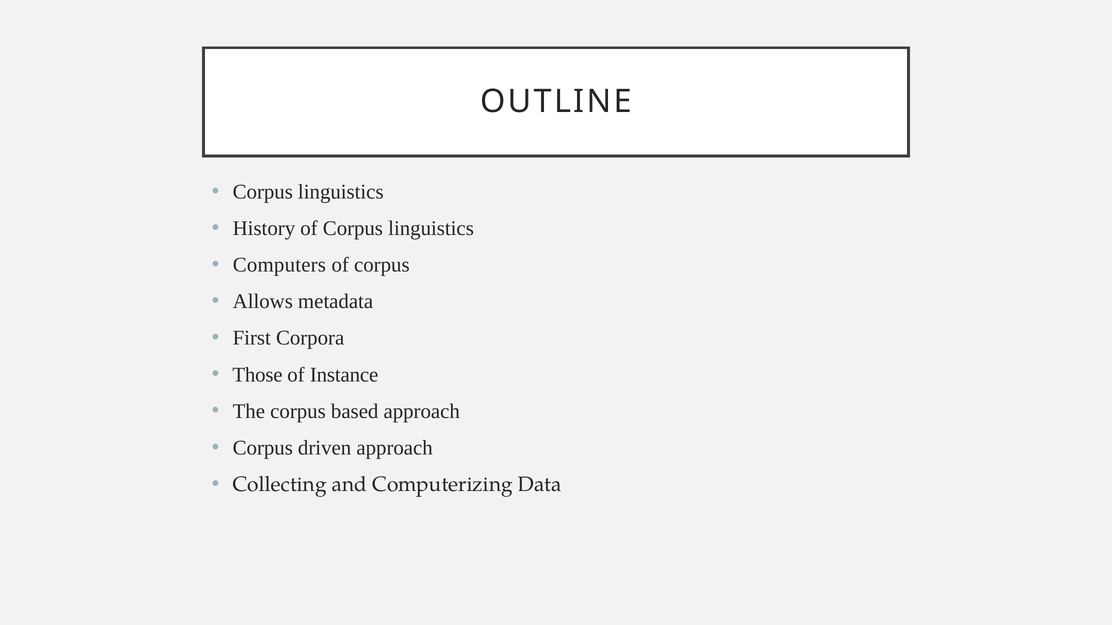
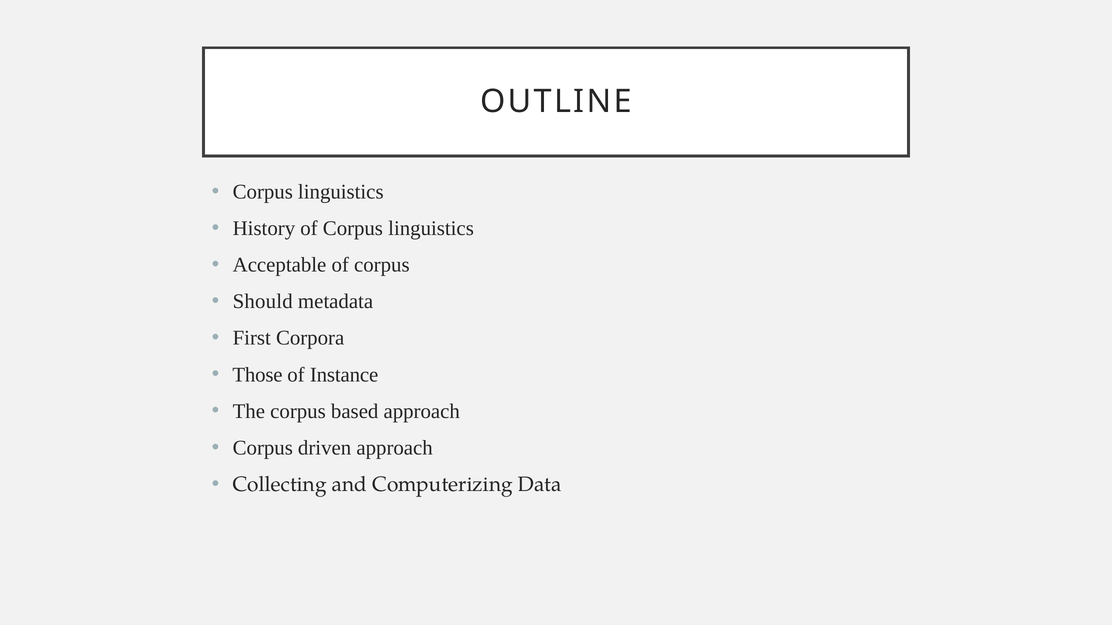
Computers: Computers -> Acceptable
Allows: Allows -> Should
